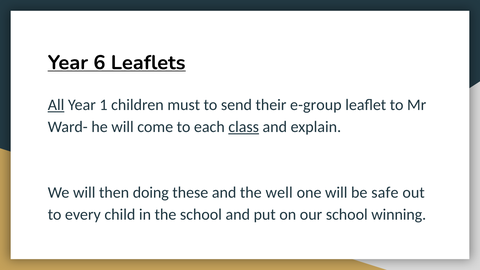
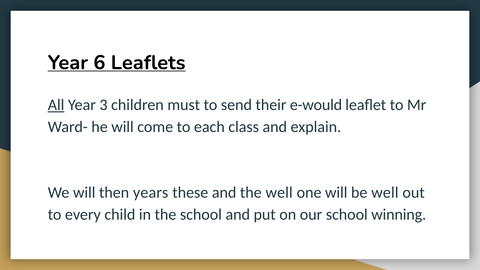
1: 1 -> 3
e-group: e-group -> e-would
class underline: present -> none
doing: doing -> years
be safe: safe -> well
